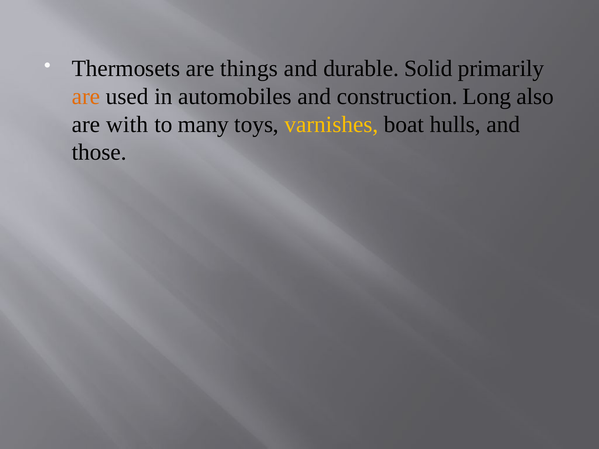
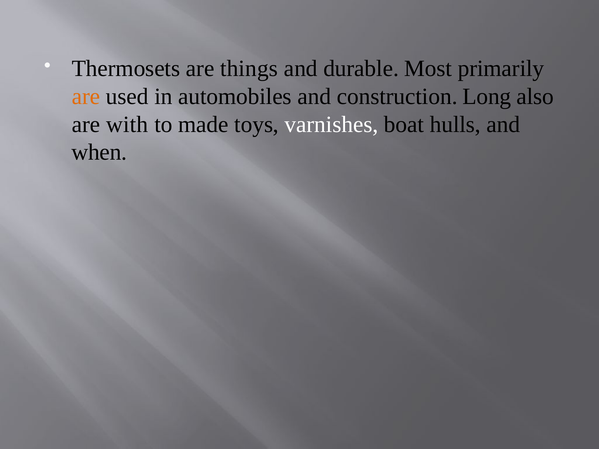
Solid: Solid -> Most
many: many -> made
varnishes colour: yellow -> white
those: those -> when
